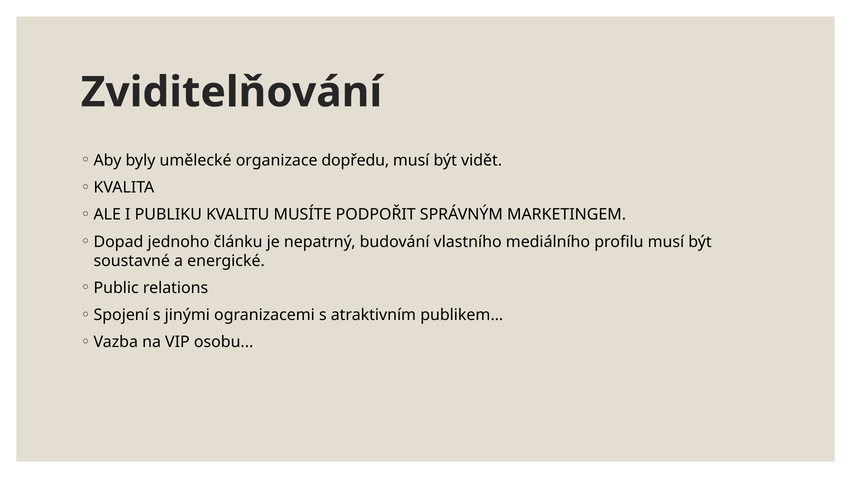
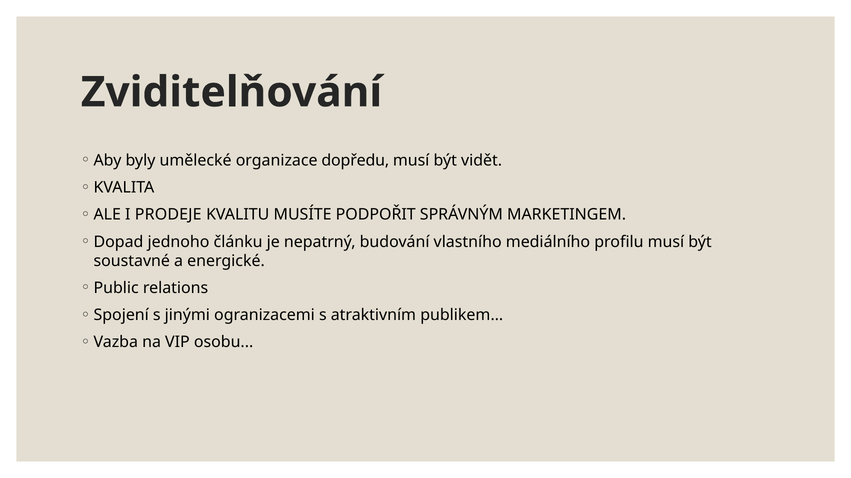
PUBLIKU: PUBLIKU -> PRODEJE
